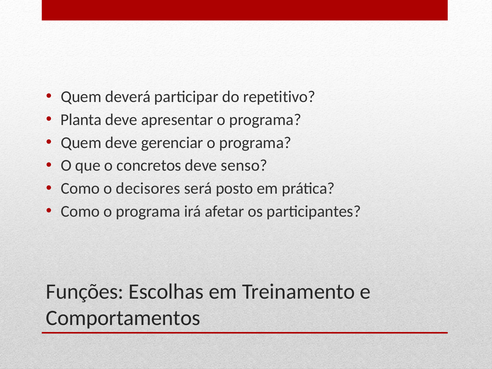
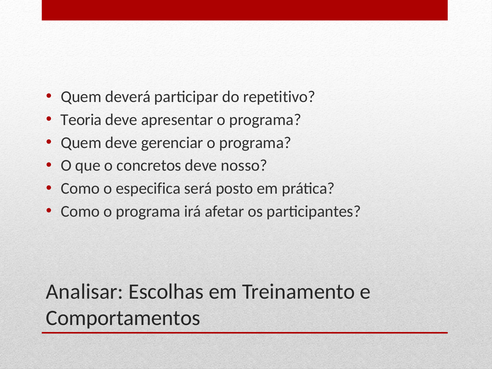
Planta: Planta -> Teoria
senso: senso -> nosso
decisores: decisores -> especifica
Funções: Funções -> Analisar
